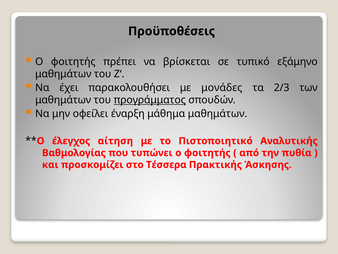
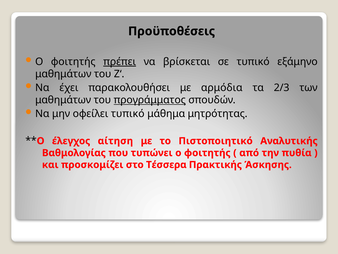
πρέπει underline: none -> present
μονάδες: μονάδες -> αρμόδια
οφείλει έναρξη: έναρξη -> τυπικό
μάθημα μαθημάτων: μαθημάτων -> μητρότητας
